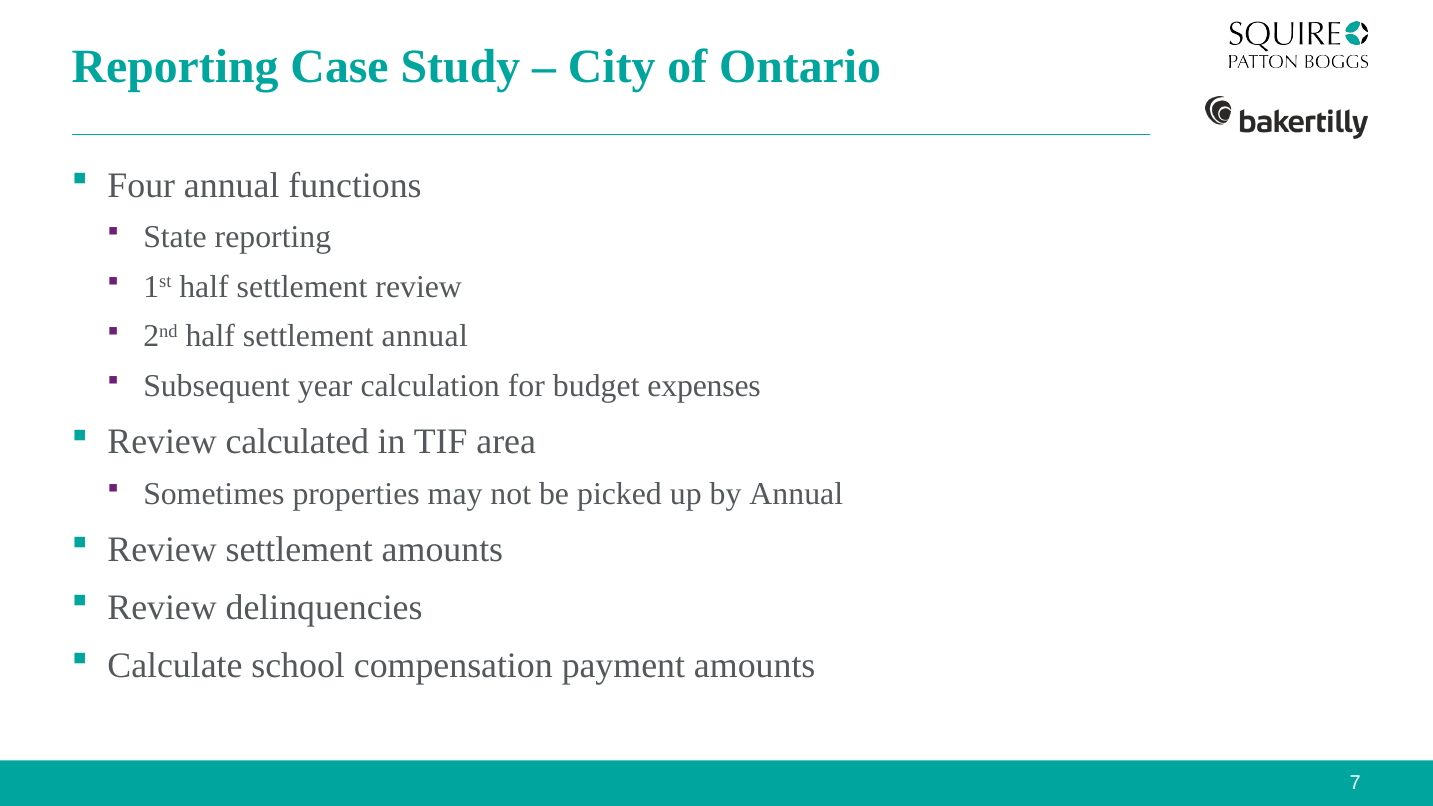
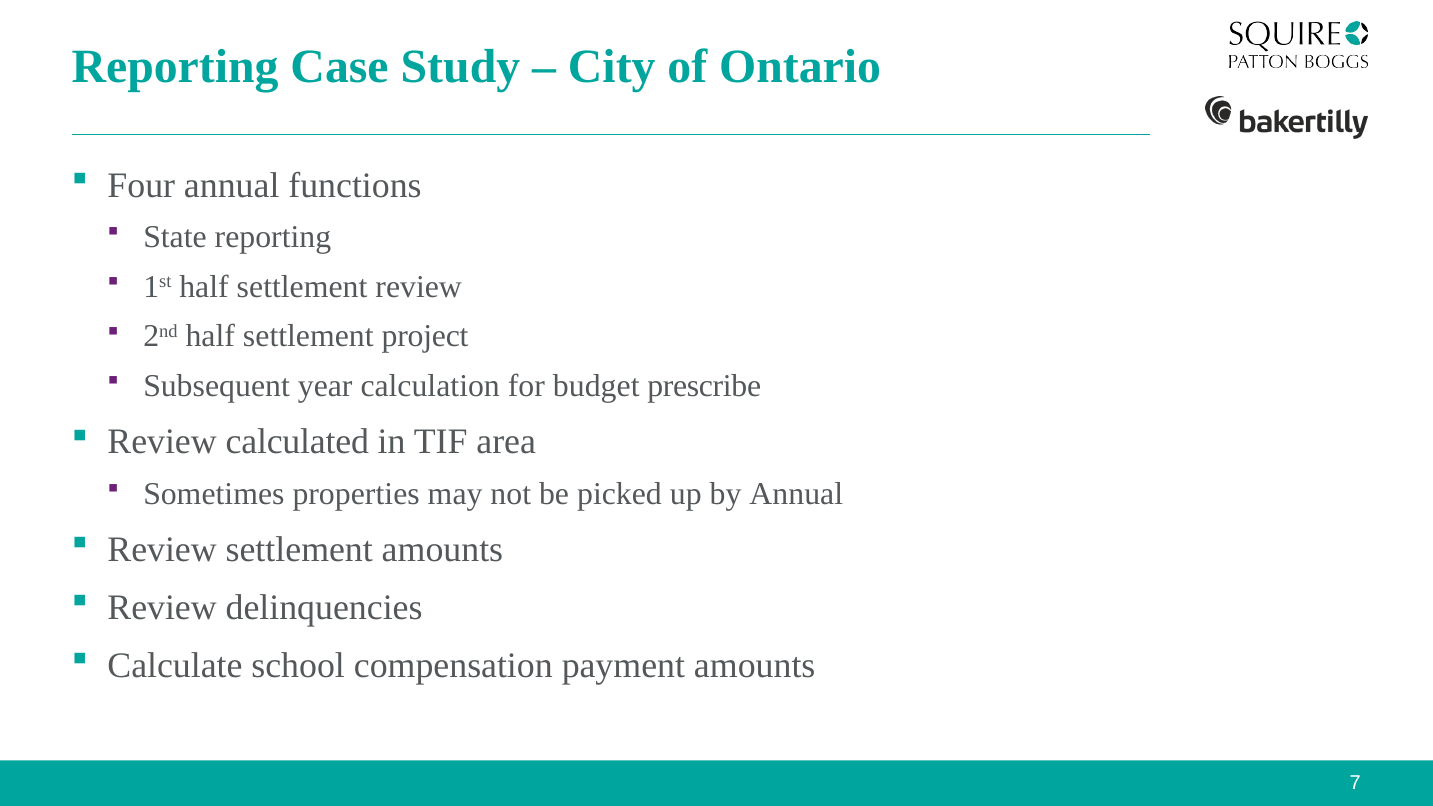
settlement annual: annual -> project
expenses: expenses -> prescribe
